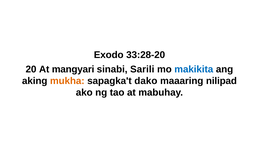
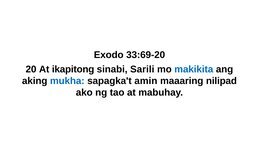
33:28-20: 33:28-20 -> 33:69-20
mangyari: mangyari -> ikapitong
mukha colour: orange -> blue
dako: dako -> amin
